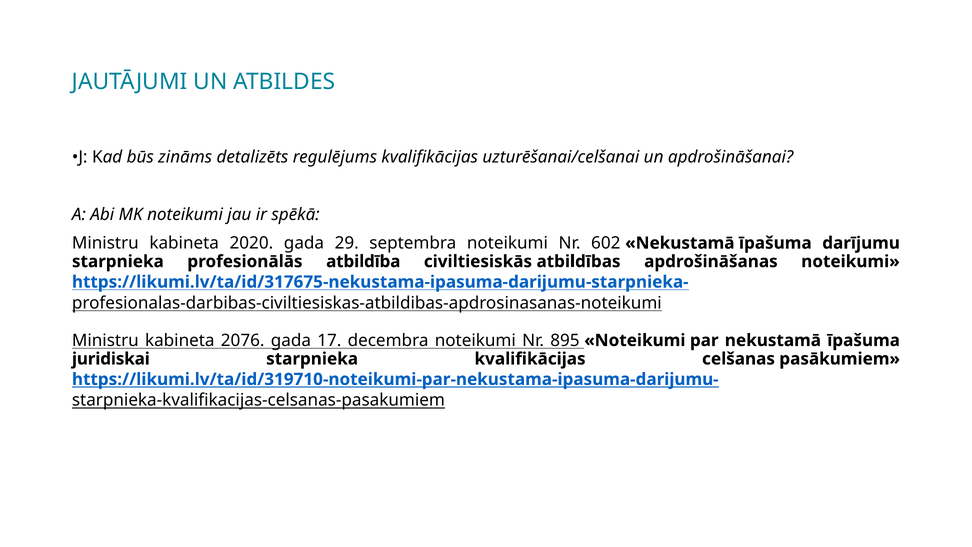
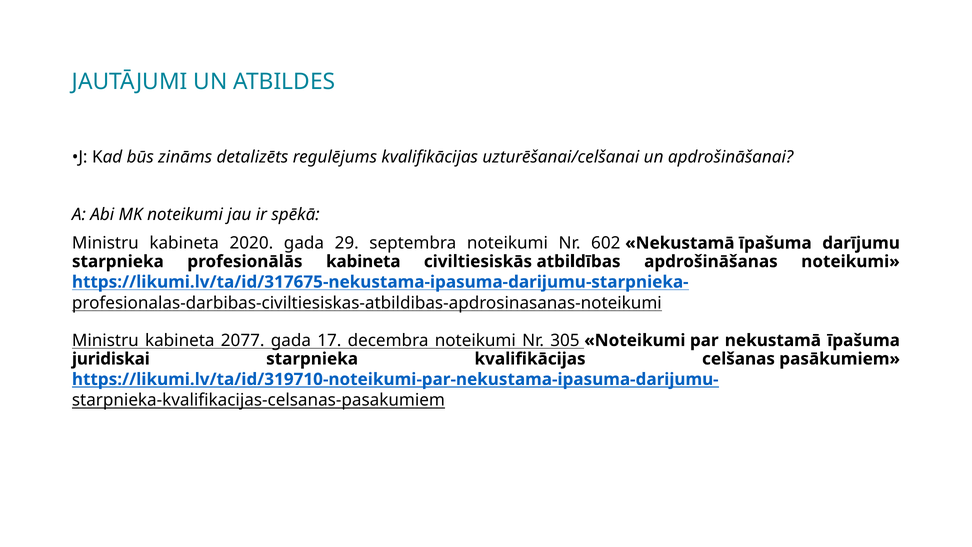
profesionālās atbildība: atbildība -> kabineta
2076: 2076 -> 2077
895: 895 -> 305
